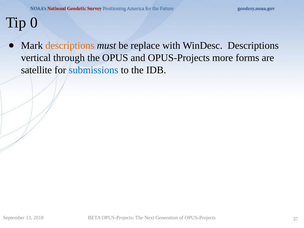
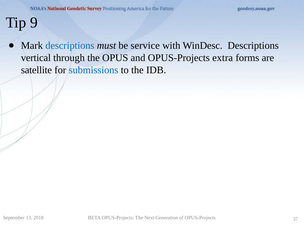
0: 0 -> 9
descriptions at (70, 46) colour: orange -> blue
replace: replace -> service
more: more -> extra
